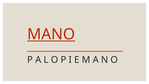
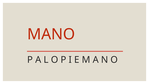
MANO underline: present -> none
